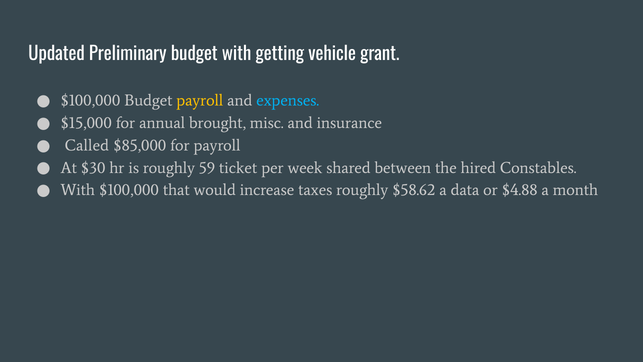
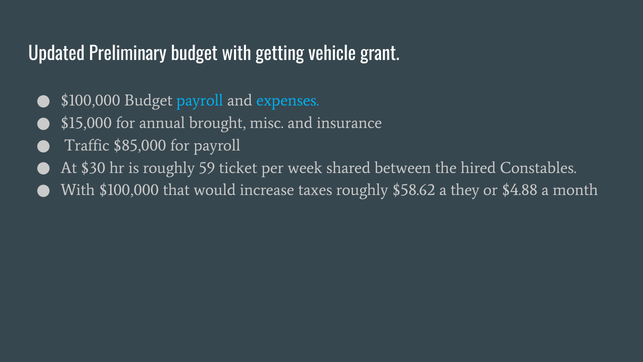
payroll at (200, 100) colour: yellow -> light blue
Called: Called -> Traffic
data: data -> they
